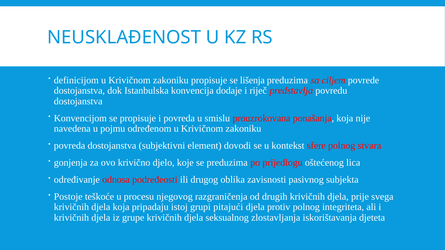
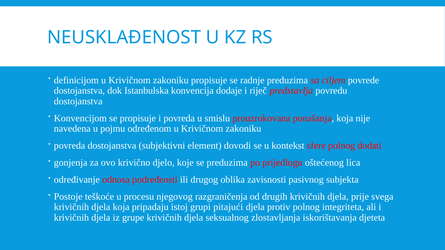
lišenja: lišenja -> radnje
stvara: stvara -> dodati
